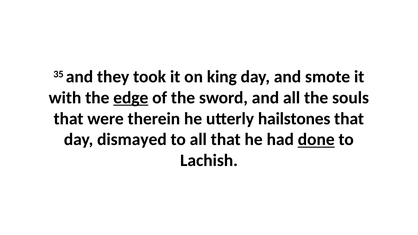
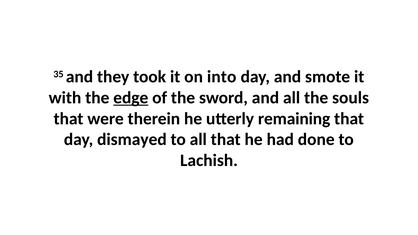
king: king -> into
hailstones: hailstones -> remaining
done underline: present -> none
